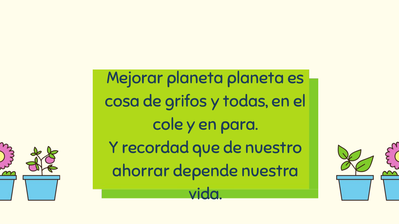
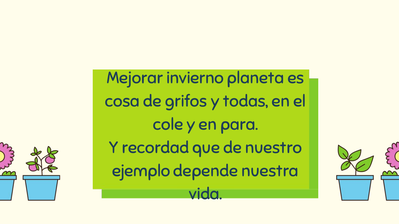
Mejorar planeta: planeta -> invierno
ahorrar: ahorrar -> ejemplo
